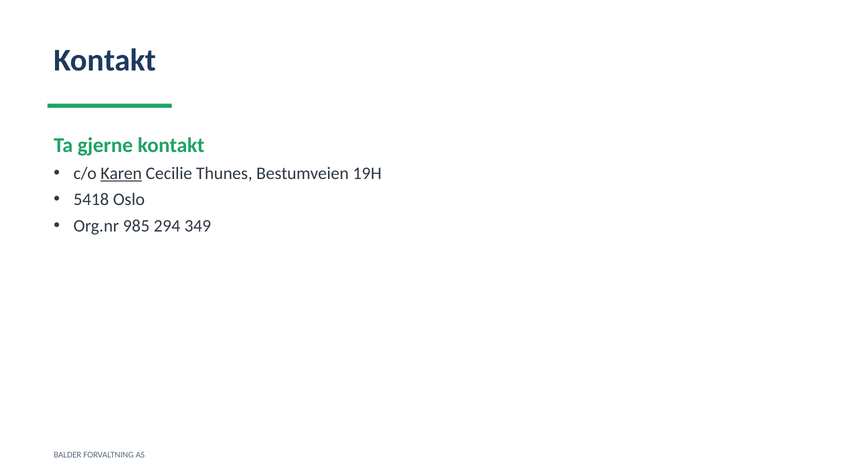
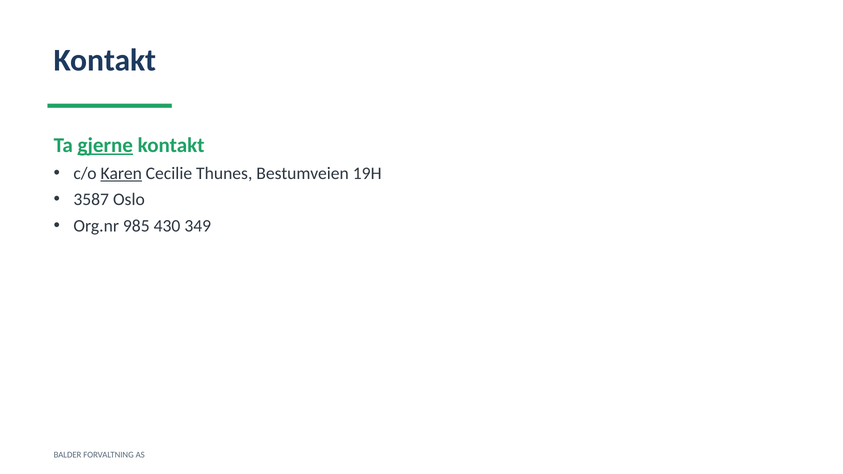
gjerne underline: none -> present
5418: 5418 -> 3587
294: 294 -> 430
